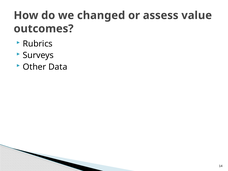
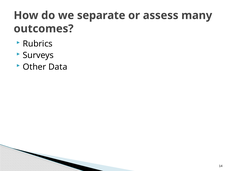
changed: changed -> separate
value: value -> many
